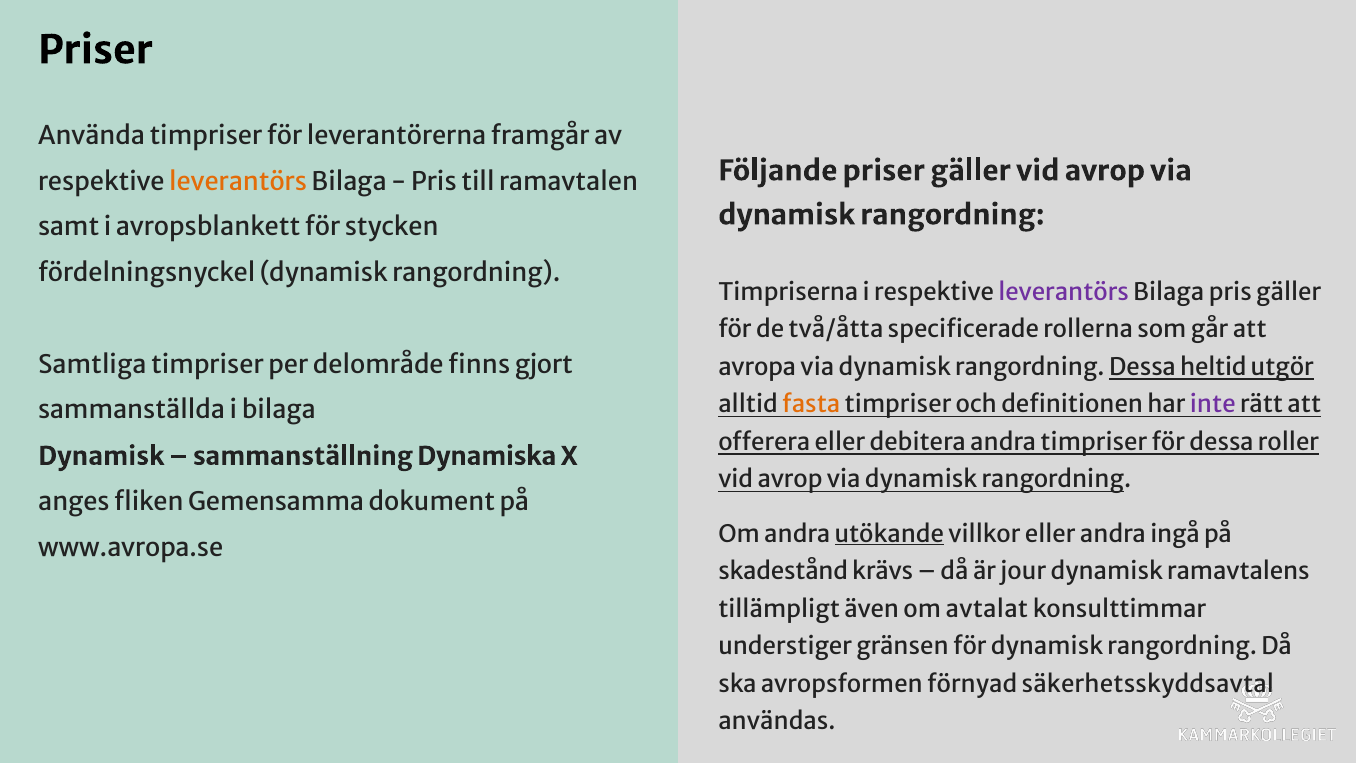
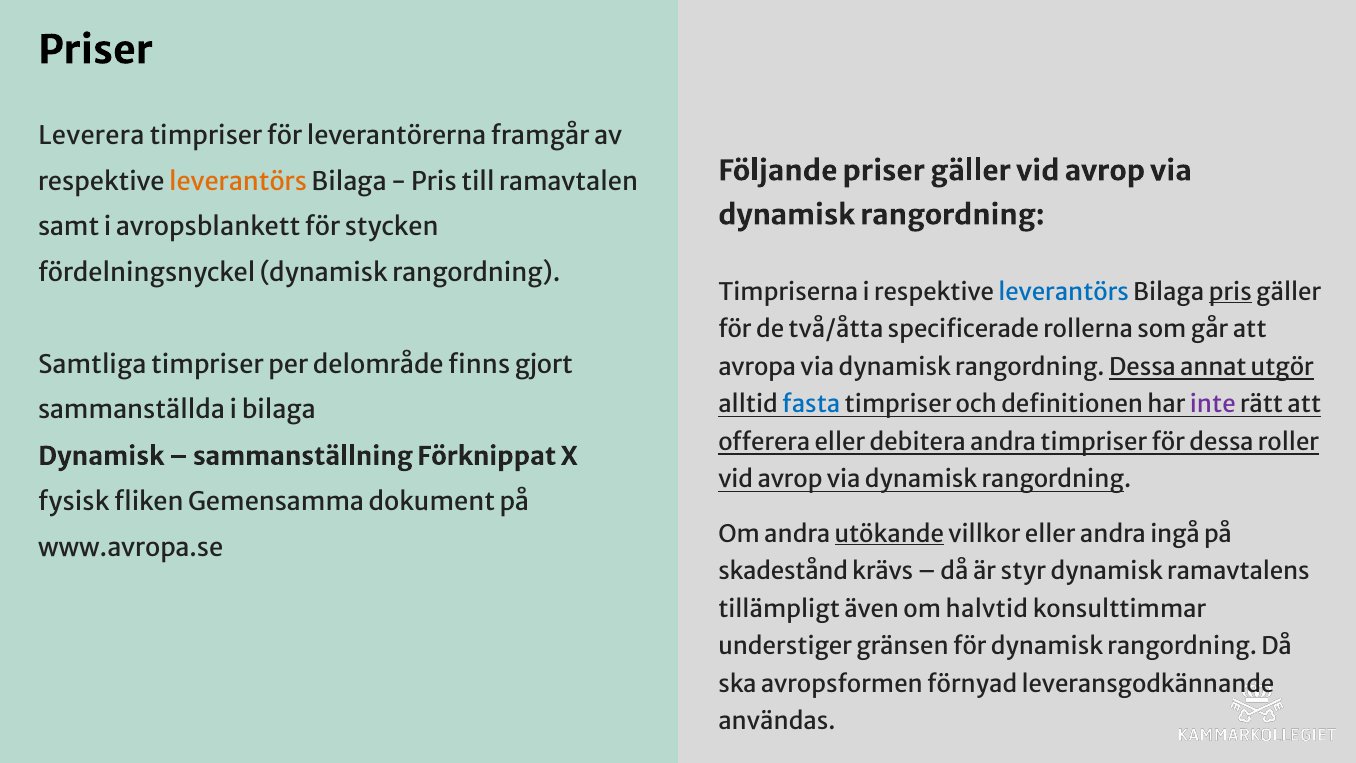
Använda: Använda -> Leverera
leverantörs at (1064, 292) colour: purple -> blue
pris at (1230, 292) underline: none -> present
heltid: heltid -> annat
fasta colour: orange -> blue
Dynamiska: Dynamiska -> Förknippat
anges: anges -> fysisk
jour: jour -> styr
avtalat: avtalat -> halvtid
säkerhetsskyddsavtal: säkerhetsskyddsavtal -> leveransgodkännande
